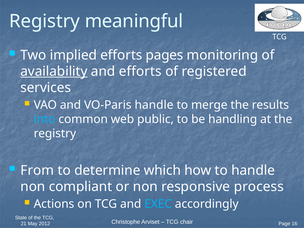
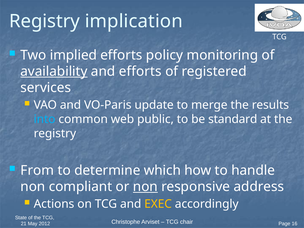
meaningful: meaningful -> implication
pages: pages -> policy
VO-Paris handle: handle -> update
handling: handling -> standard
non at (145, 187) underline: none -> present
process: process -> address
EXEC colour: light blue -> yellow
